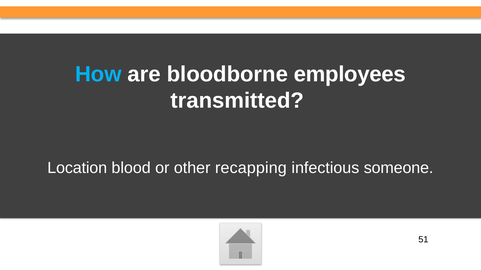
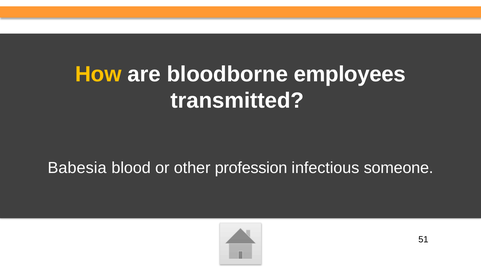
How colour: light blue -> yellow
Location: Location -> Babesia
recapping: recapping -> profession
